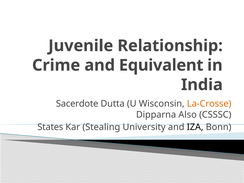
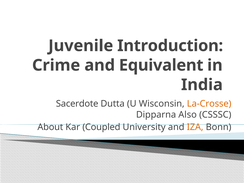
Relationship: Relationship -> Introduction
States: States -> About
Stealing: Stealing -> Coupled
IZA colour: black -> orange
